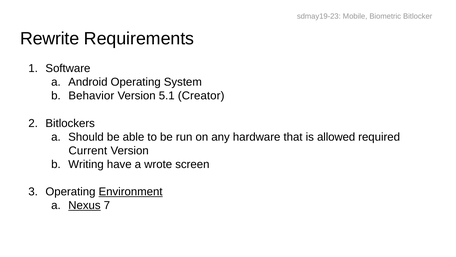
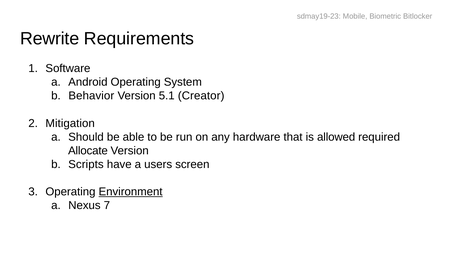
Bitlockers: Bitlockers -> Mitigation
Current: Current -> Allocate
Writing: Writing -> Scripts
wrote: wrote -> users
Nexus underline: present -> none
